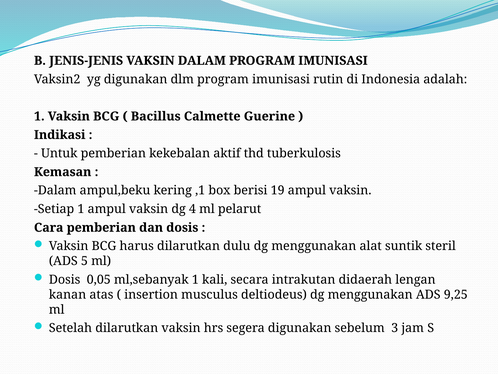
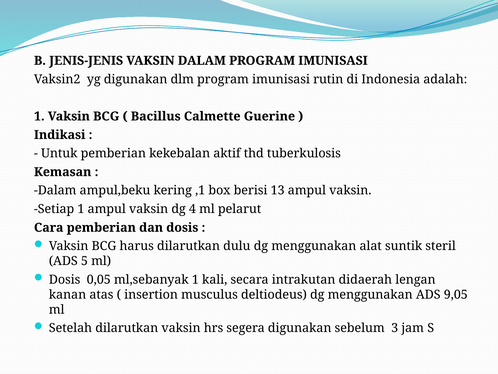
19: 19 -> 13
9,25: 9,25 -> 9,05
